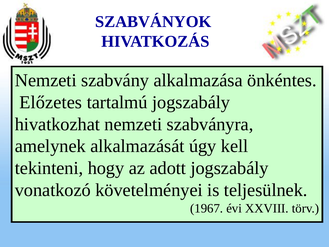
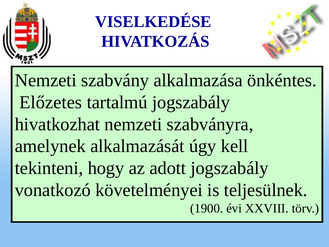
SZABVÁNYOK: SZABVÁNYOK -> VISELKEDÉSE
1967: 1967 -> 1900
